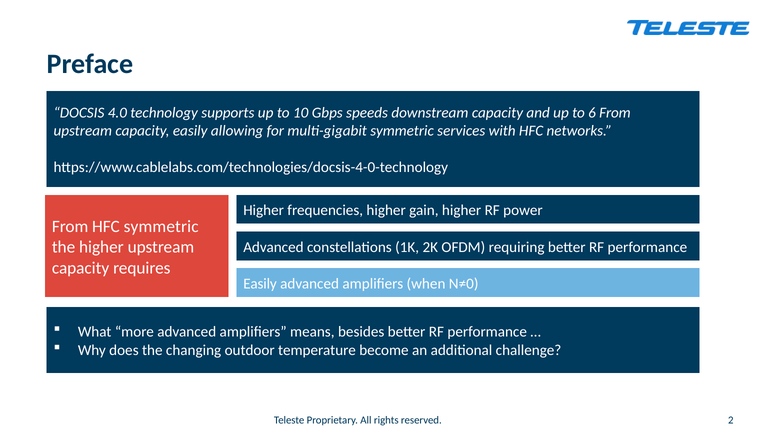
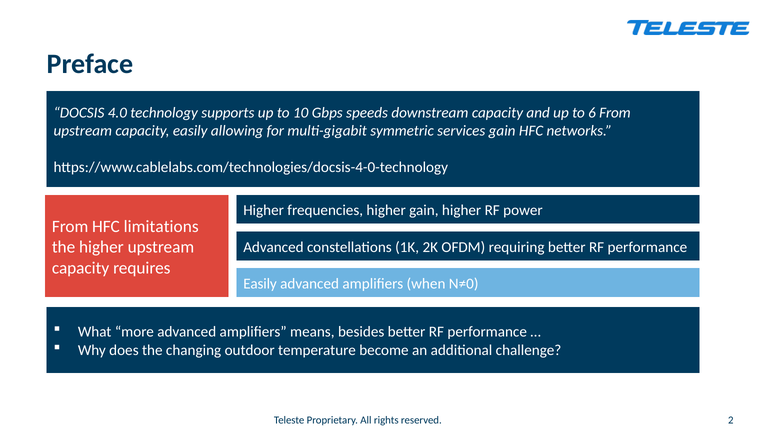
services with: with -> gain
HFC symmetric: symmetric -> limitations
